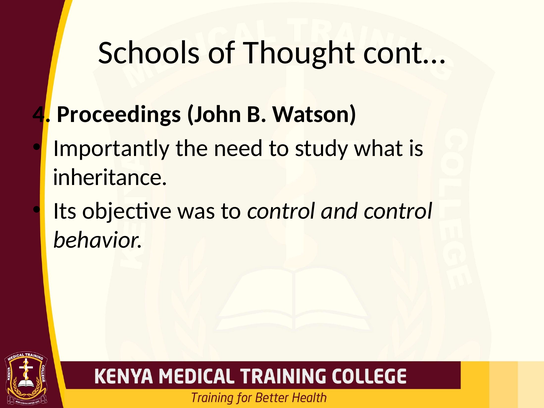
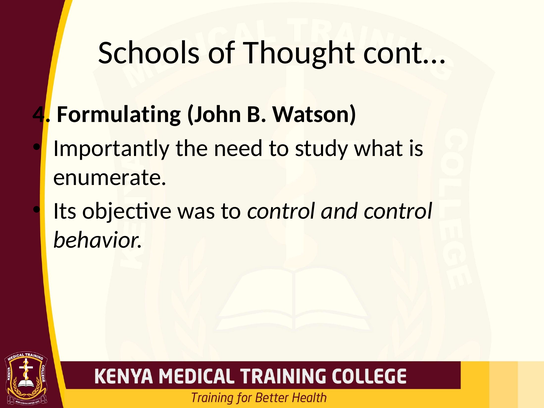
Proceedings: Proceedings -> Formulating
inheritance: inheritance -> enumerate
